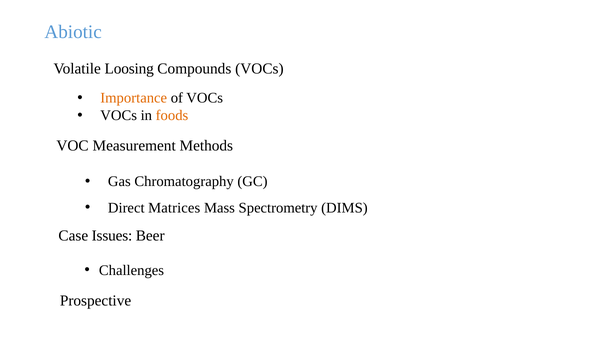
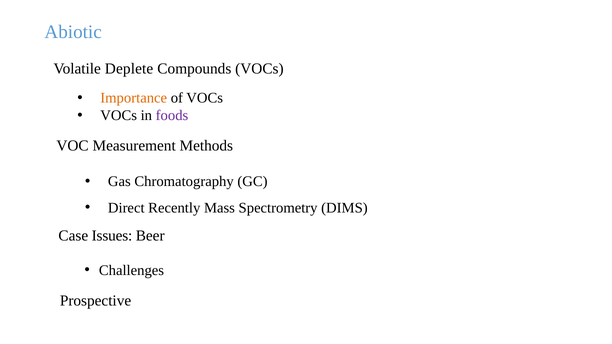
Loosing: Loosing -> Deplete
foods colour: orange -> purple
Matrices: Matrices -> Recently
